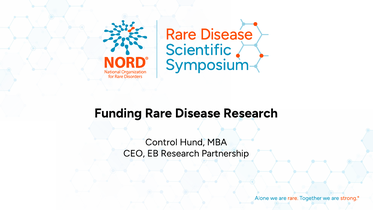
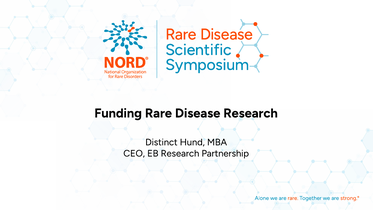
Control: Control -> Distinct
